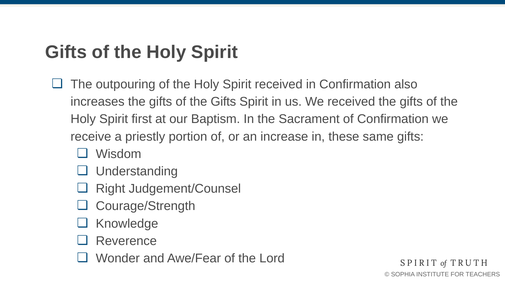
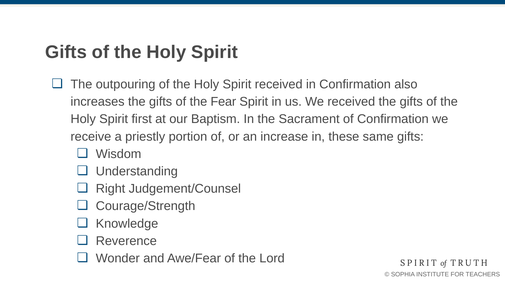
of the Gifts: Gifts -> Fear
